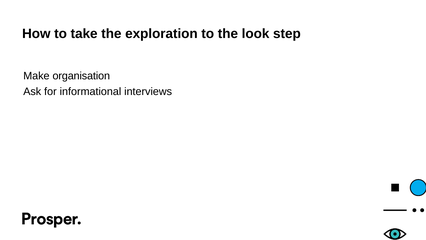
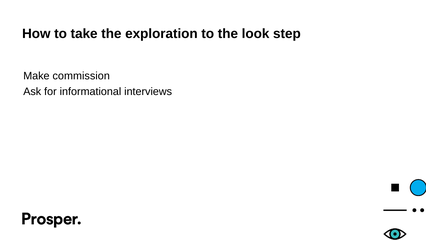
organisation: organisation -> commission
